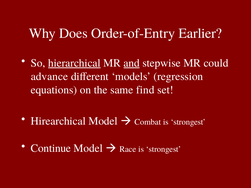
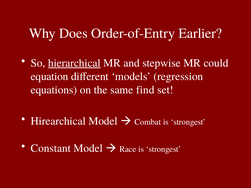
and underline: present -> none
advance: advance -> equation
Continue: Continue -> Constant
